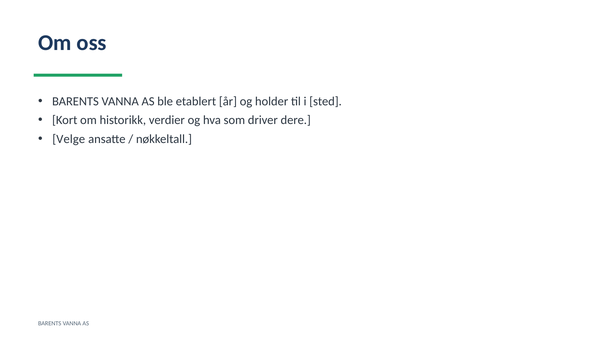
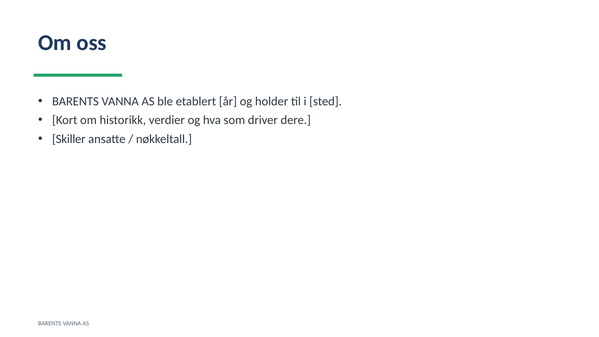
Velge: Velge -> Skiller
